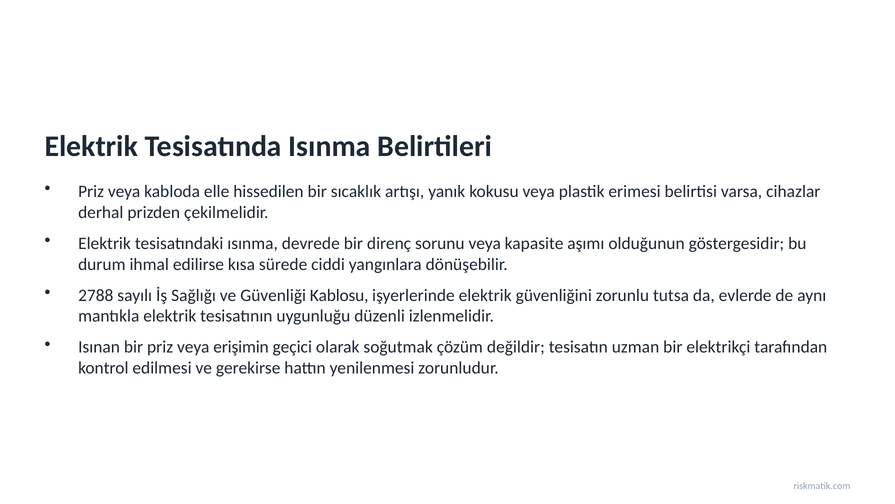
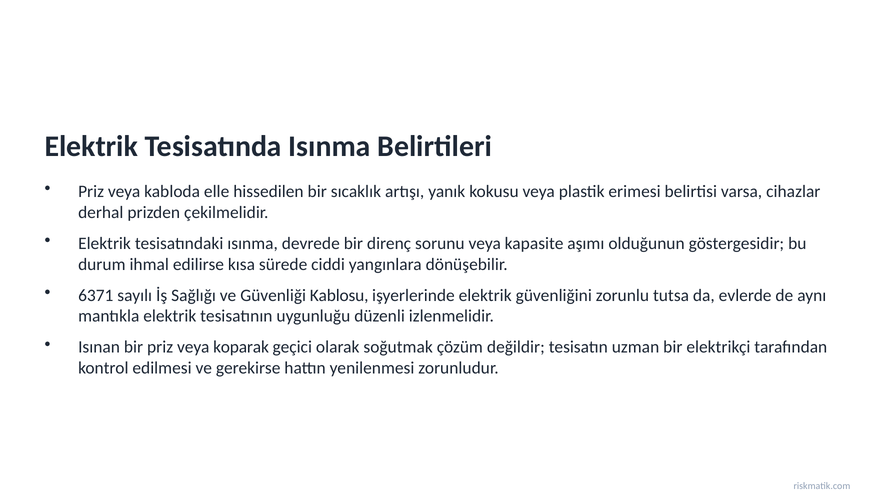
2788: 2788 -> 6371
erişimin: erişimin -> koparak
